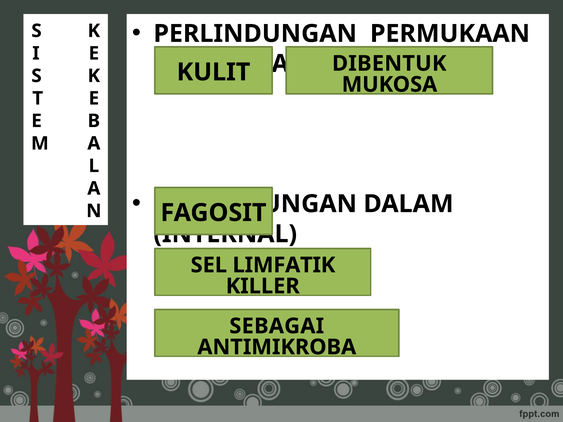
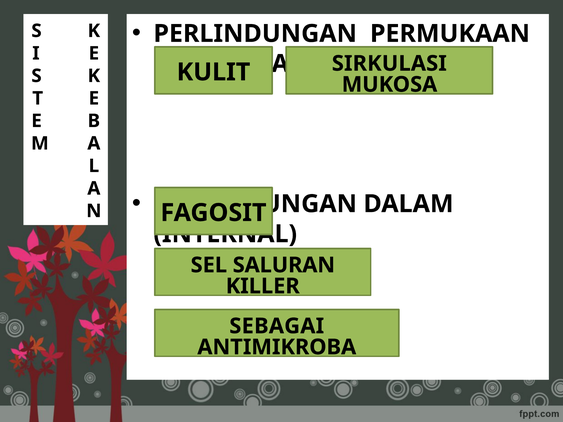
DIBENTUK: DIBENTUK -> SIRKULASI
LIMFATIK: LIMFATIK -> SALURAN
